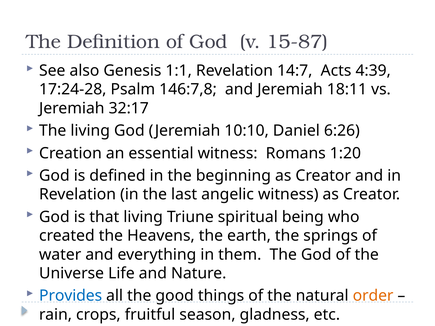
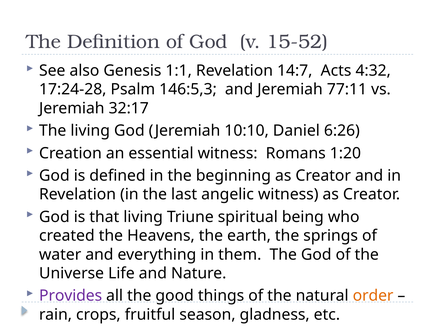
15-87: 15-87 -> 15-52
4:39: 4:39 -> 4:32
146:7,8: 146:7,8 -> 146:5,3
18:11: 18:11 -> 77:11
Provides colour: blue -> purple
